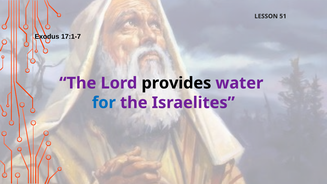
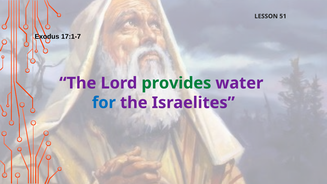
provides colour: black -> green
